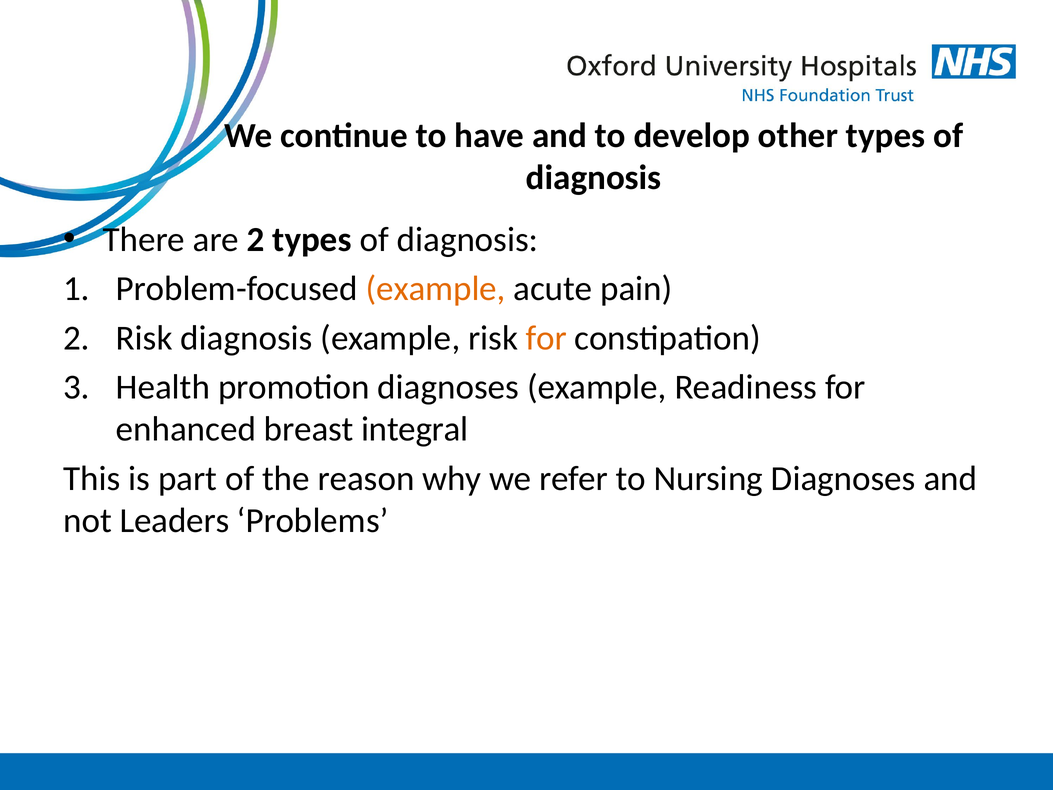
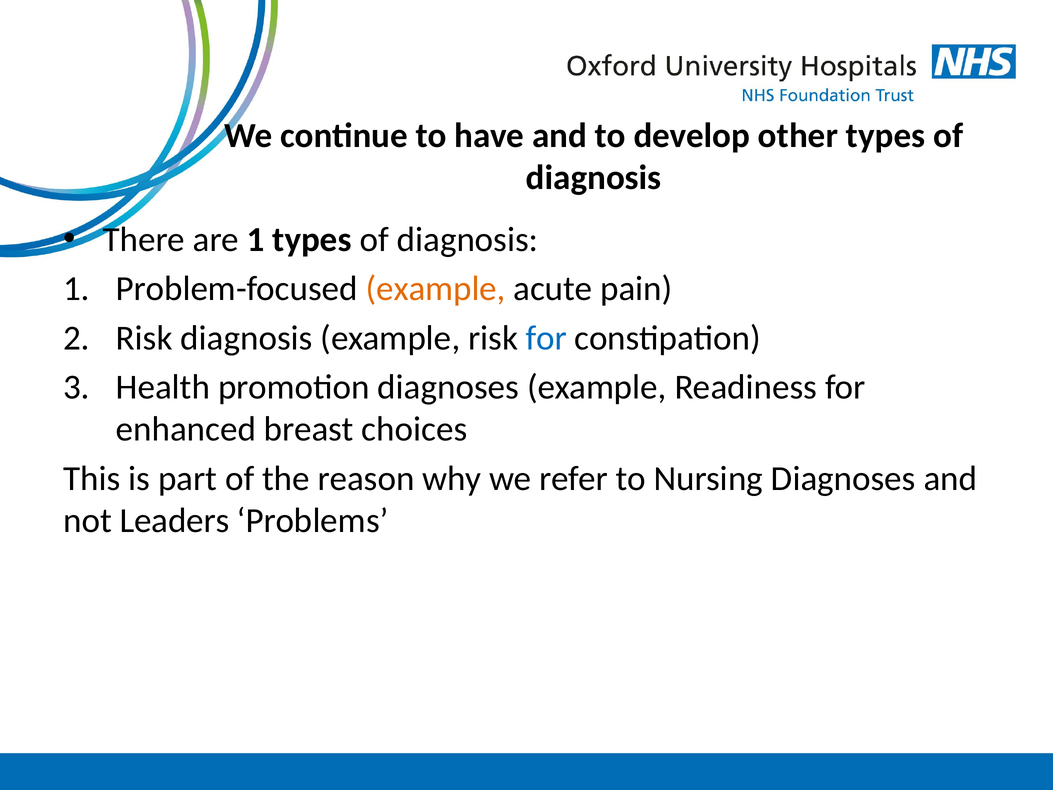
are 2: 2 -> 1
for at (546, 338) colour: orange -> blue
integral: integral -> choices
